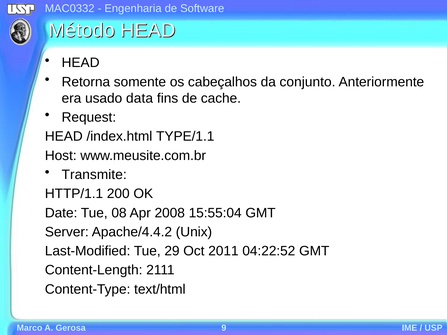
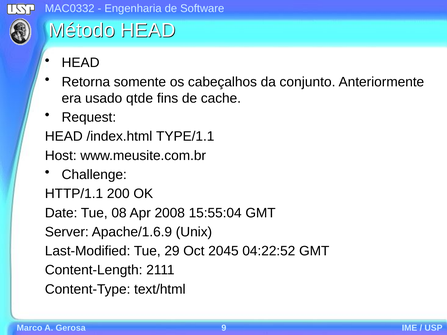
data: data -> qtde
Transmite: Transmite -> Challenge
Apache/4.4.2: Apache/4.4.2 -> Apache/1.6.9
2011: 2011 -> 2045
